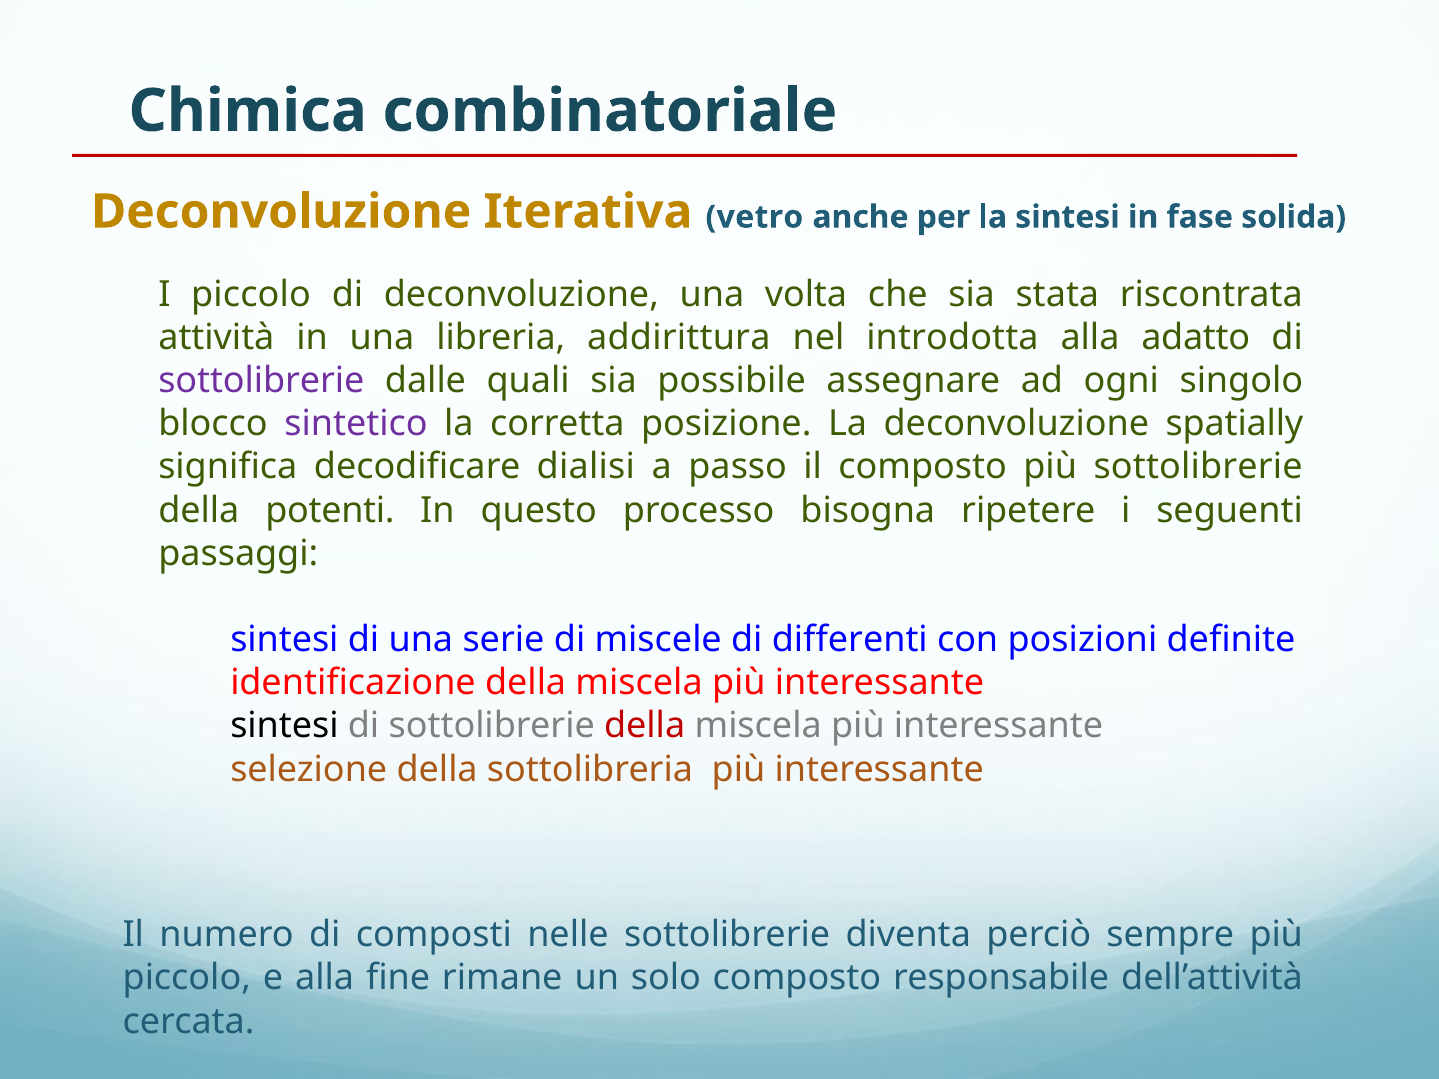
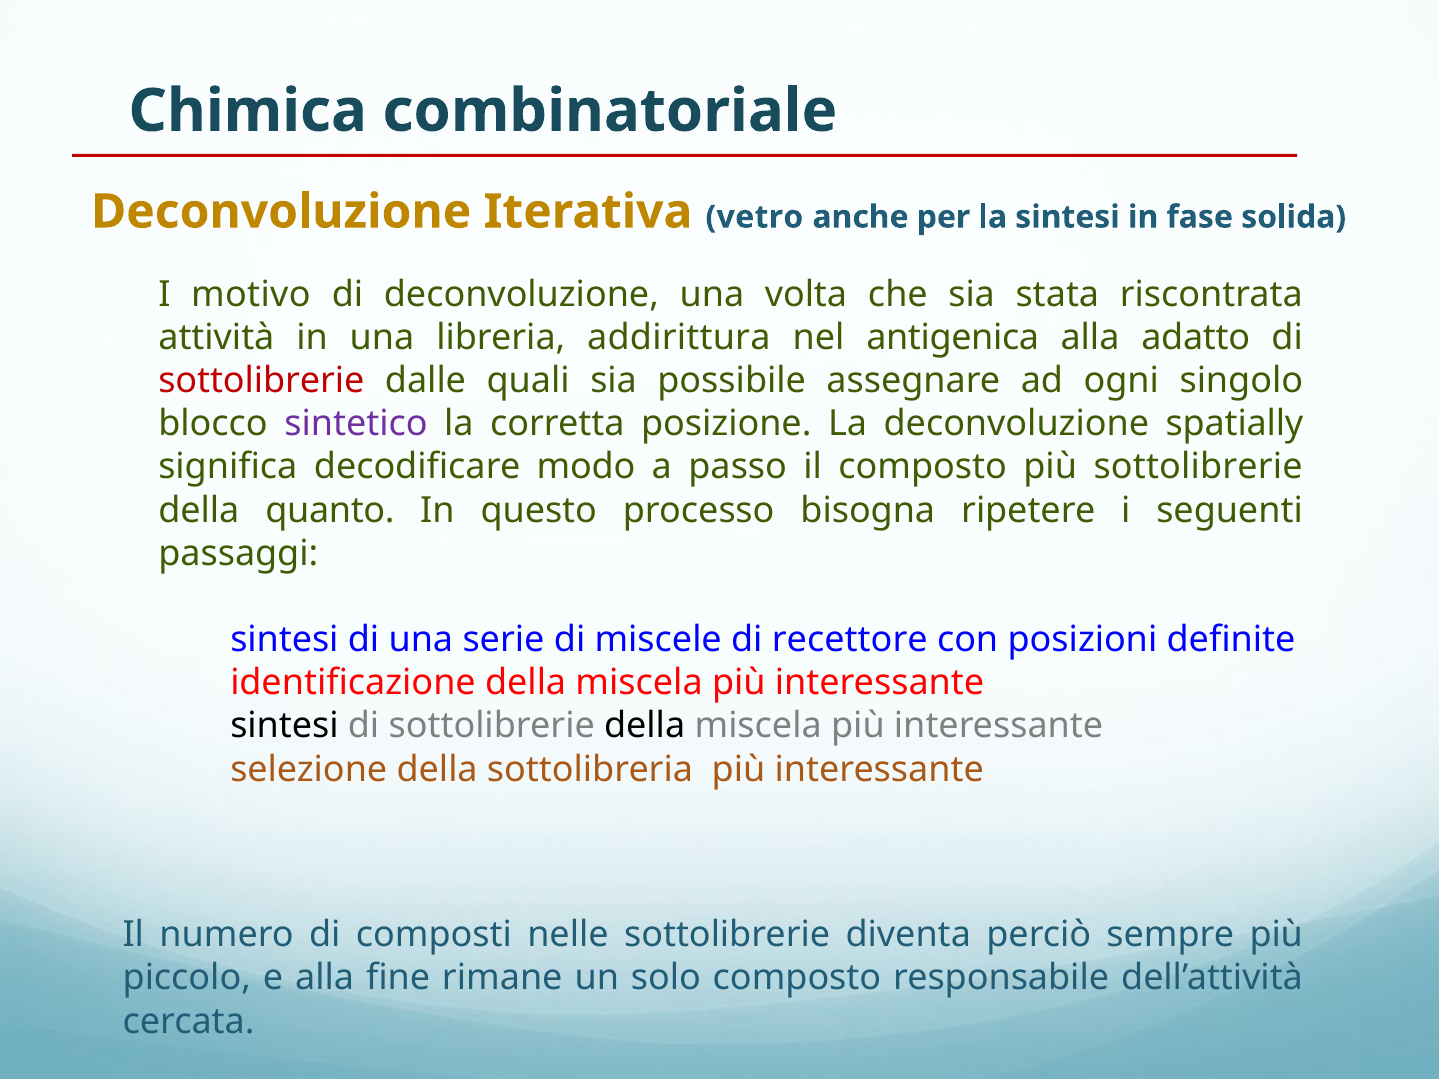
I piccolo: piccolo -> motivo
introdotta: introdotta -> antigenica
sottolibrerie at (261, 381) colour: purple -> red
dialisi: dialisi -> modo
potenti: potenti -> quanto
differenti: differenti -> recettore
della at (645, 726) colour: red -> black
